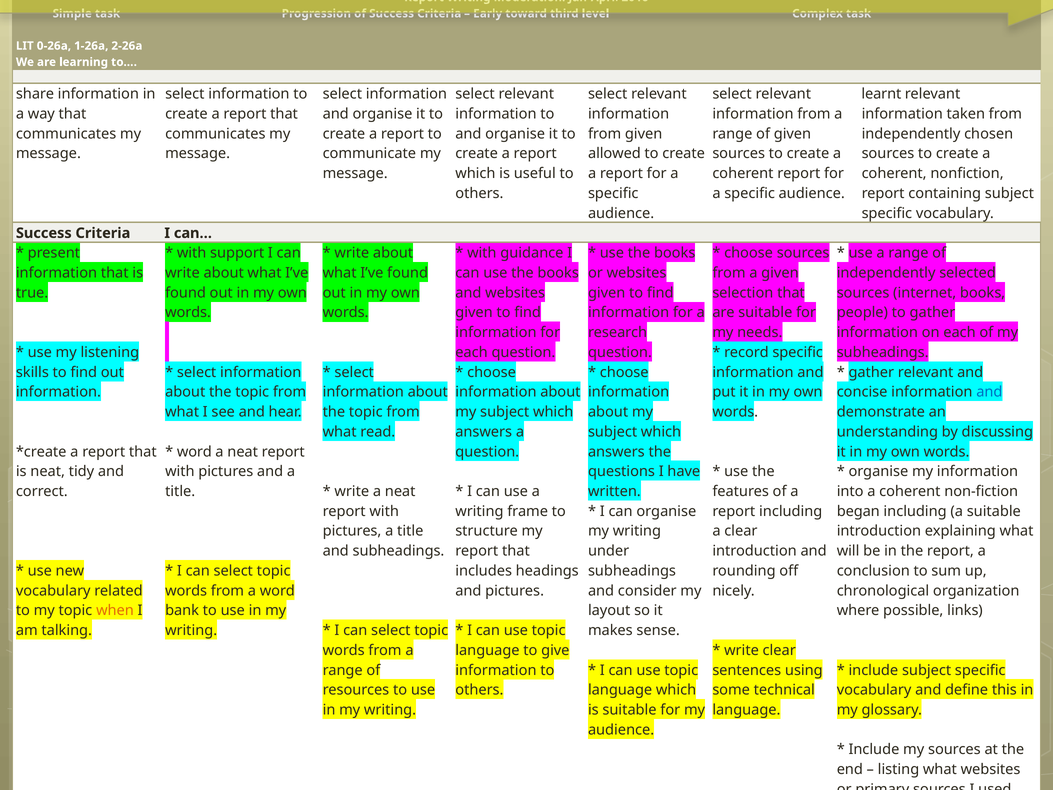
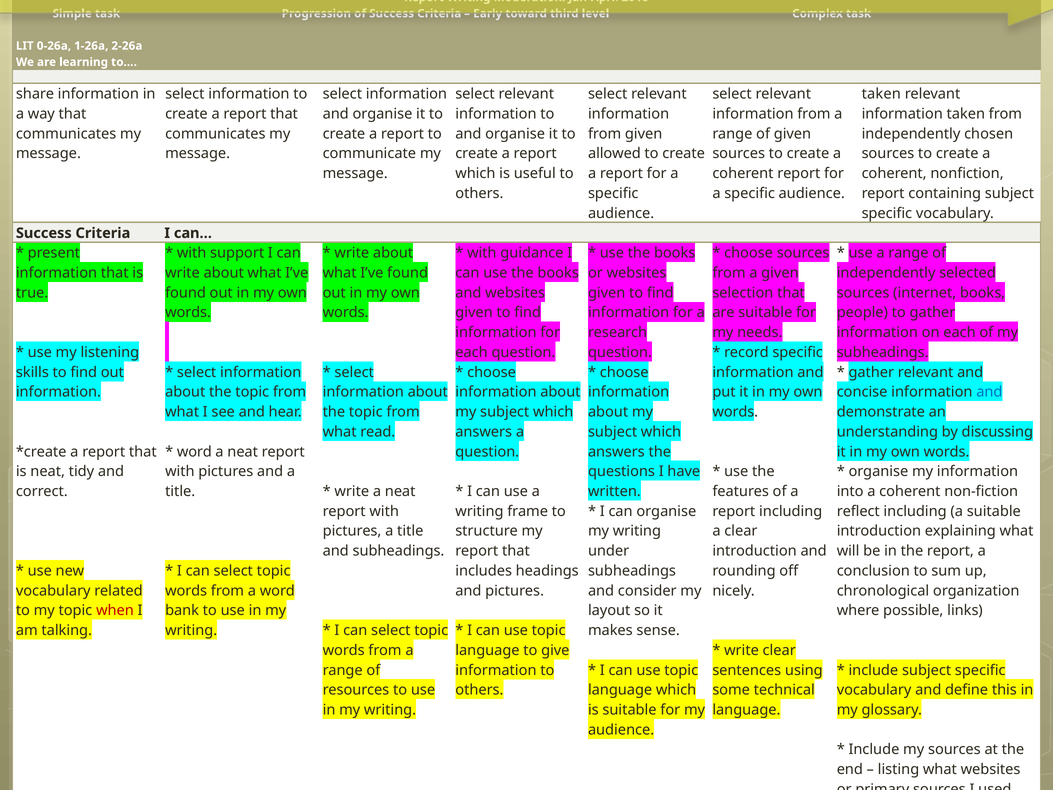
learnt at (881, 94): learnt -> taken
began: began -> reflect
when colour: orange -> red
